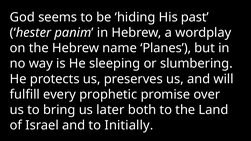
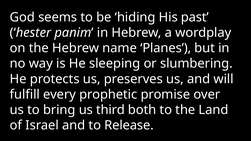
later: later -> third
Initially: Initially -> Release
